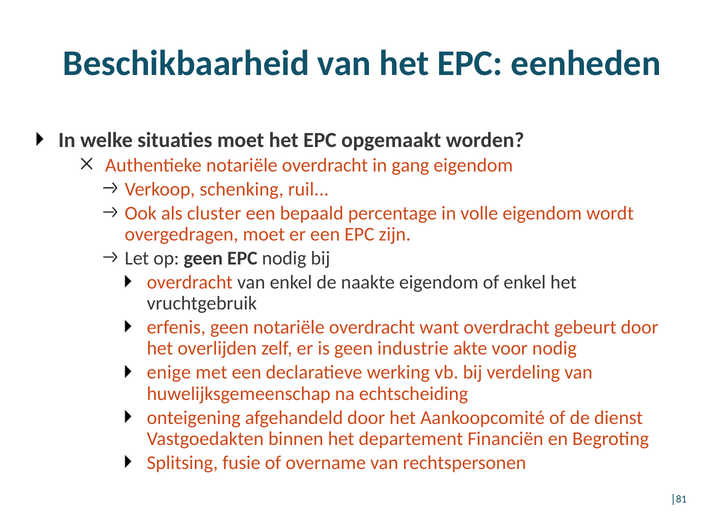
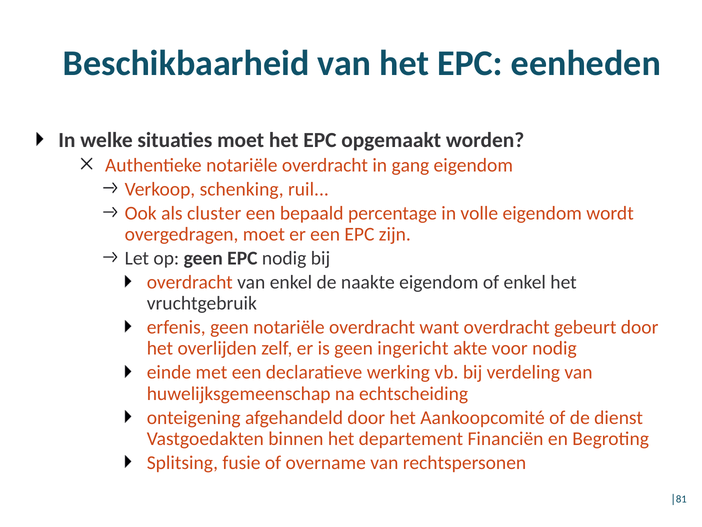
industrie: industrie -> ingericht
enige: enige -> einde
